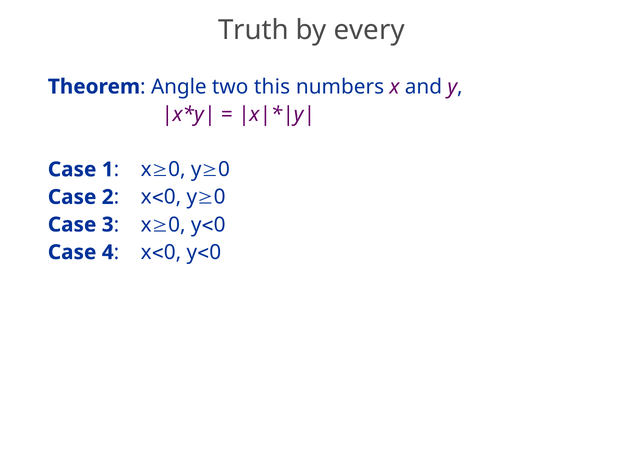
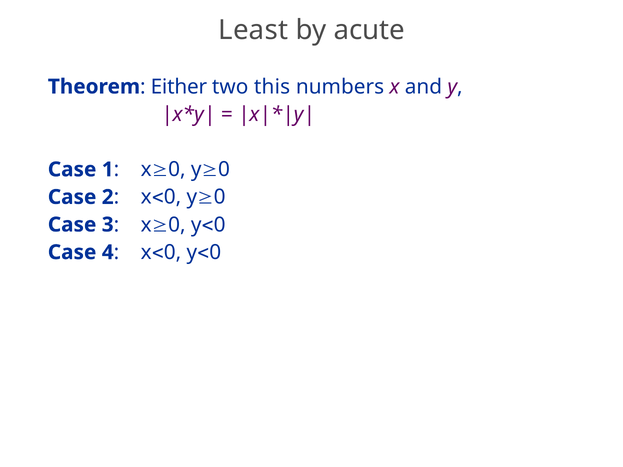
Truth: Truth -> Least
every: every -> acute
Angle: Angle -> Either
